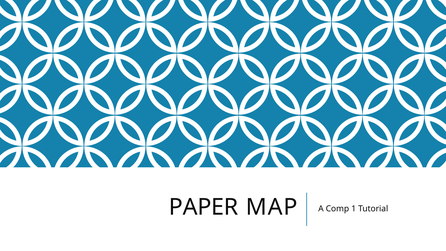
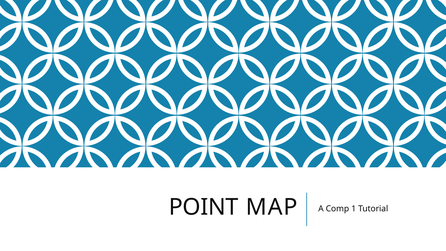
PAPER: PAPER -> POINT
